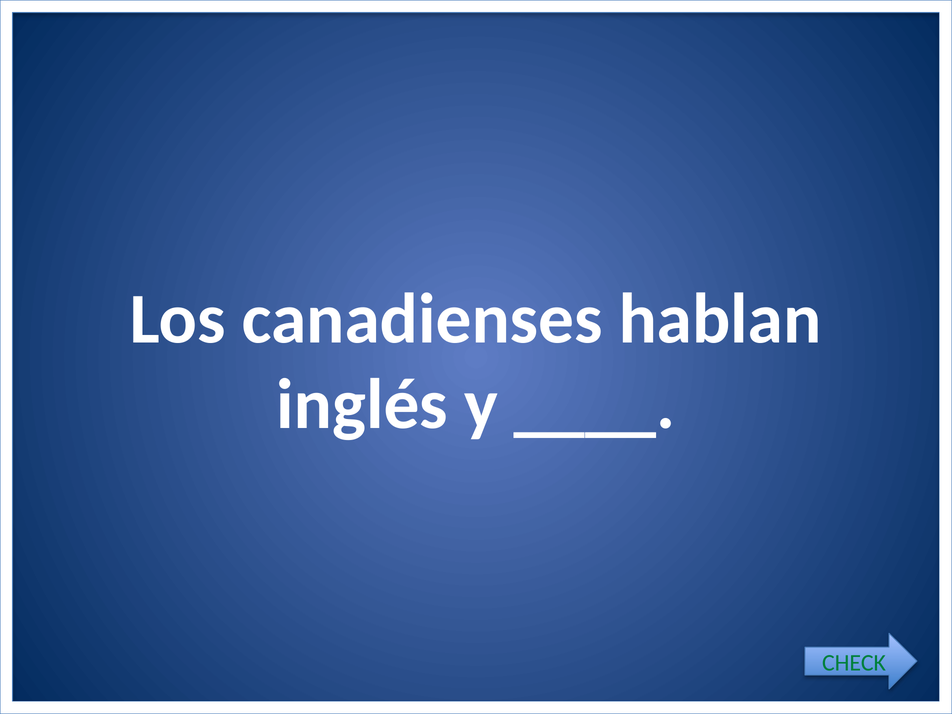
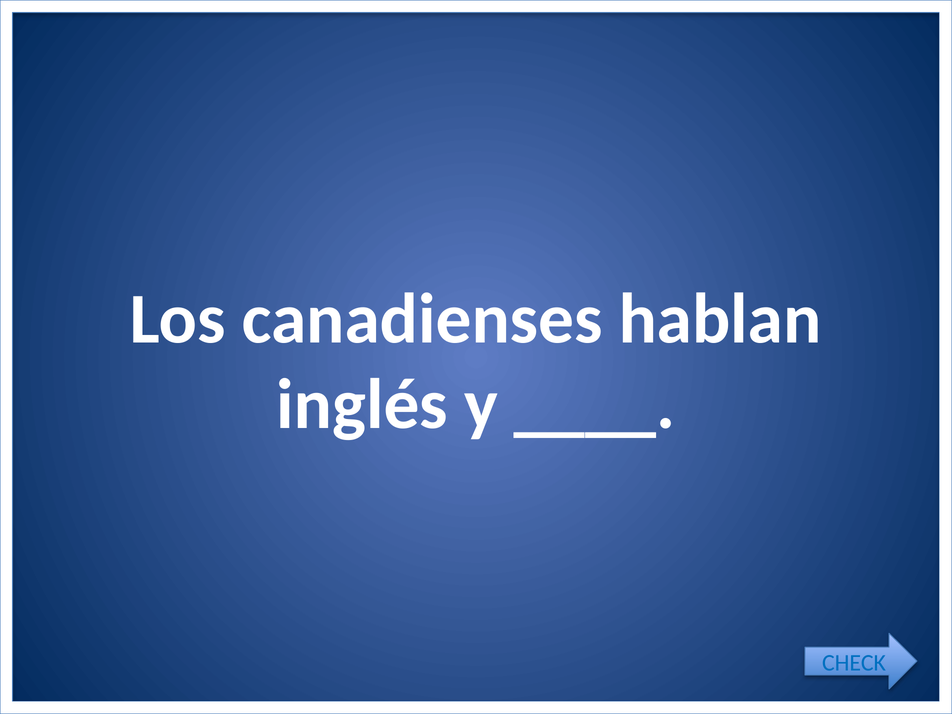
CHECK colour: green -> blue
